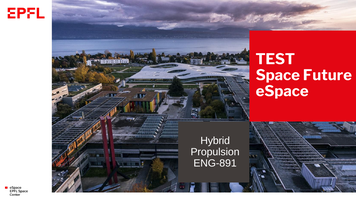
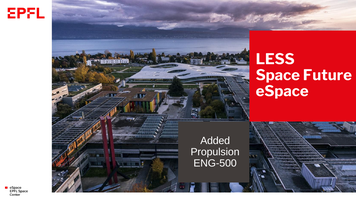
TEST: TEST -> LESS
Hybrid: Hybrid -> Added
ENG-891: ENG-891 -> ENG-500
